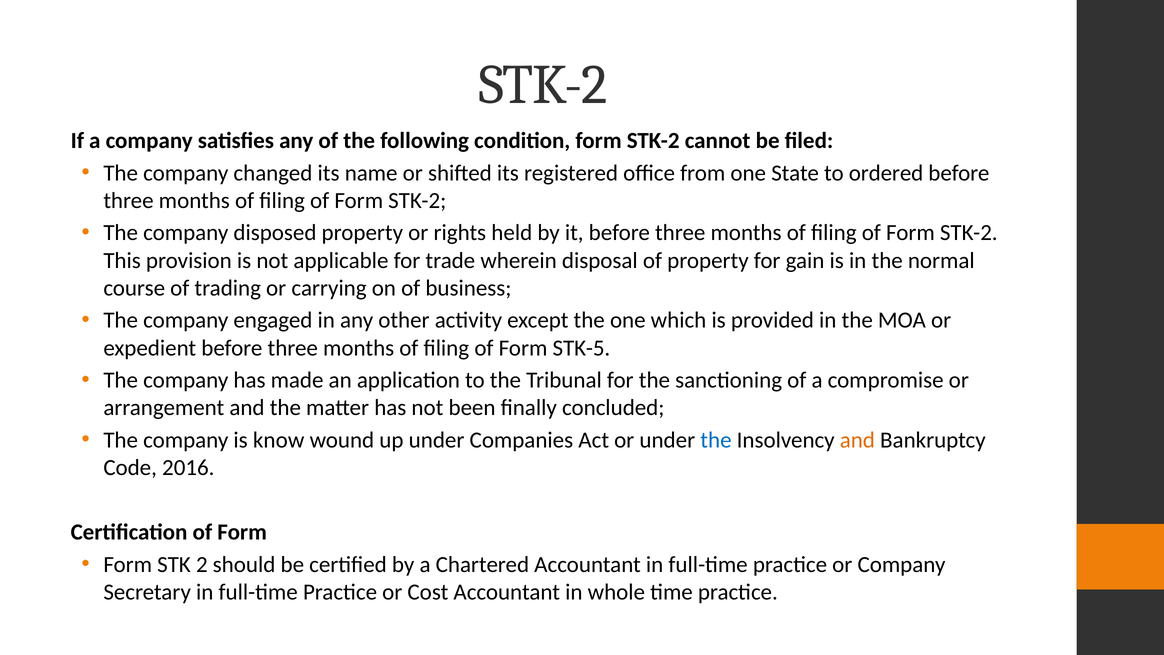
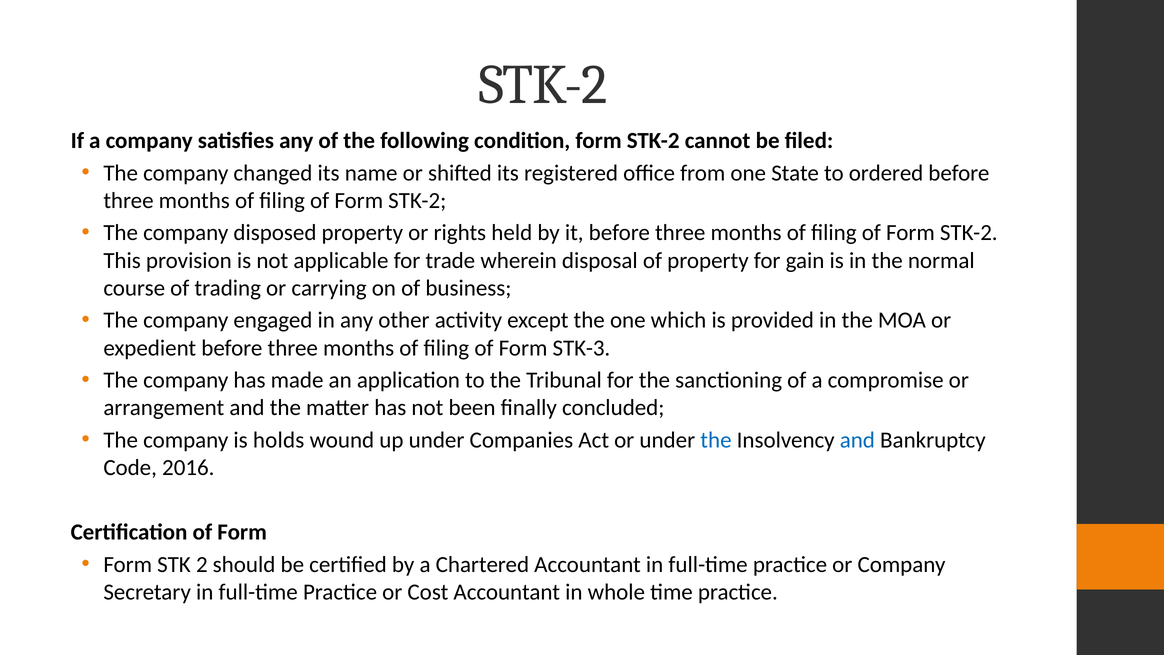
STK-5: STK-5 -> STK-3
know: know -> holds
and at (857, 440) colour: orange -> blue
